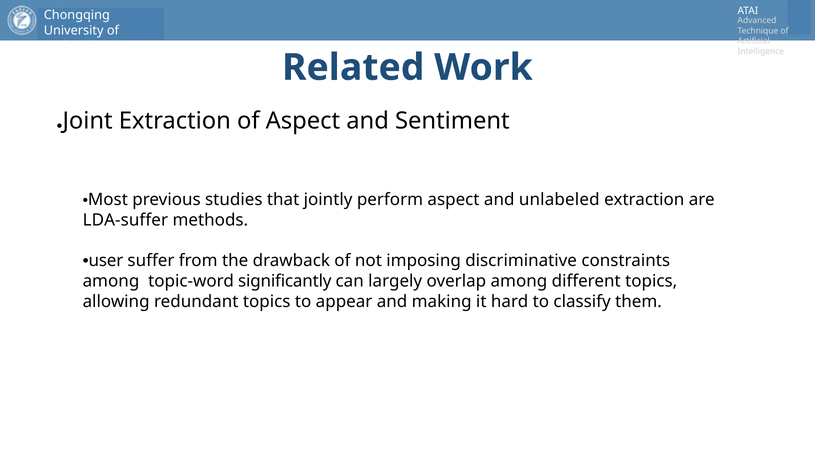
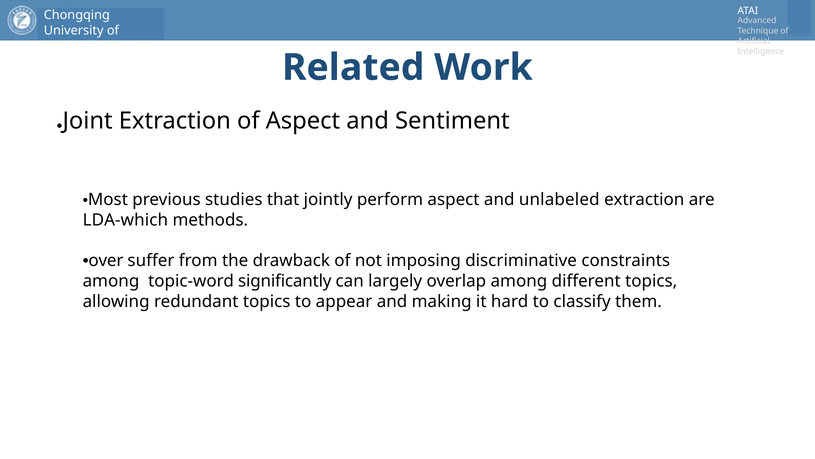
LDA-suffer: LDA-suffer -> LDA-which
user: user -> over
